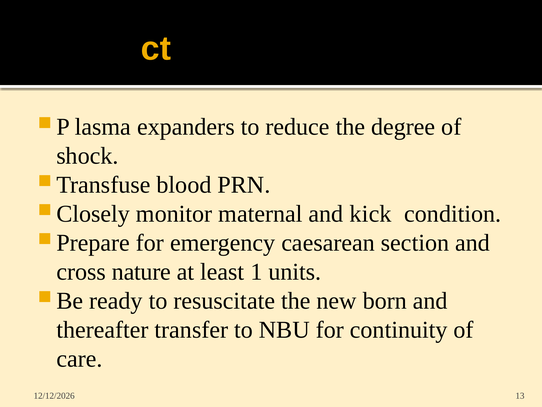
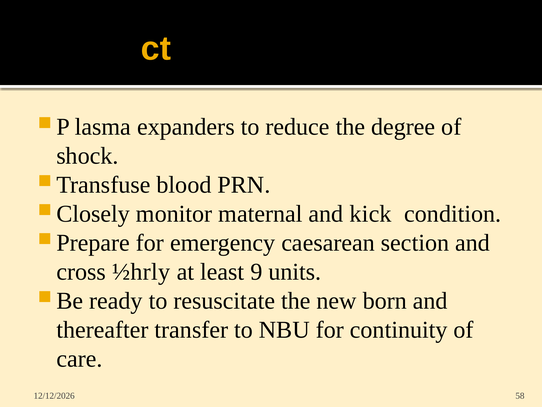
nature: nature -> ½hrly
1: 1 -> 9
13: 13 -> 58
